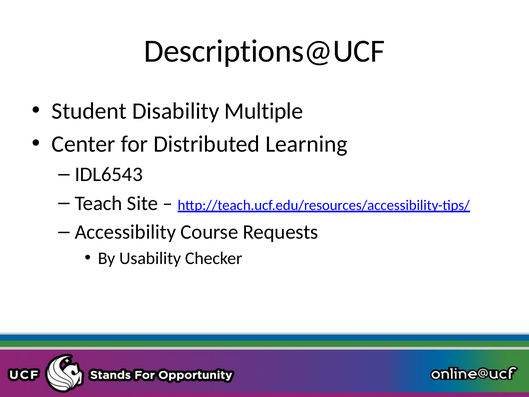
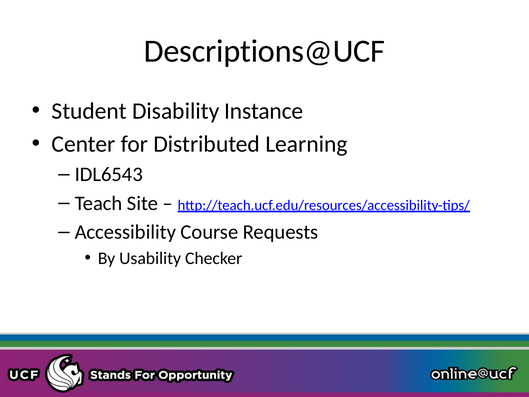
Multiple: Multiple -> Instance
